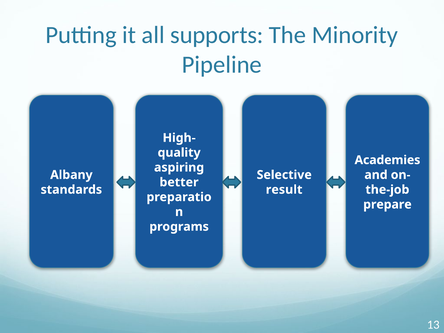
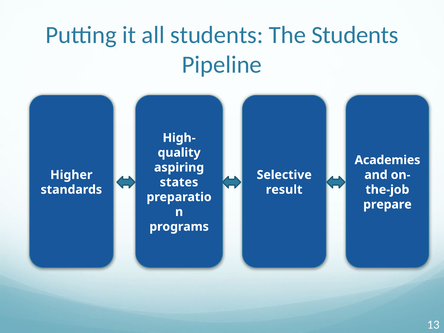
all supports: supports -> students
The Minority: Minority -> Students
Albany: Albany -> Higher
better: better -> states
